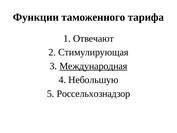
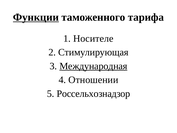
Функции underline: none -> present
Отвечают: Отвечают -> Носителе
Небольшую: Небольшую -> Отношении
